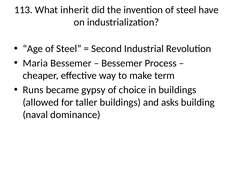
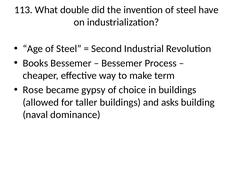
inherit: inherit -> double
Maria: Maria -> Books
Runs: Runs -> Rose
